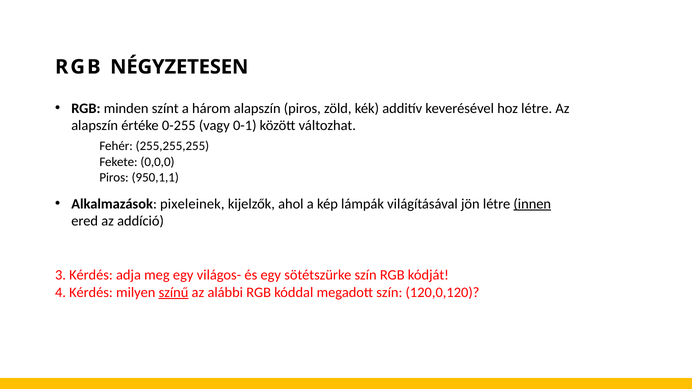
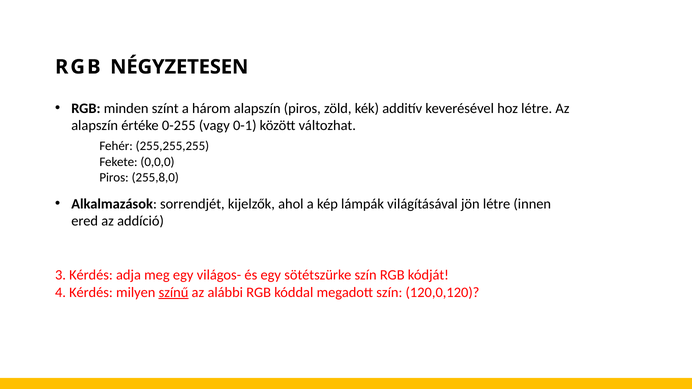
950,1,1: 950,1,1 -> 255,8,0
pixeleinek: pixeleinek -> sorrendjét
innen underline: present -> none
